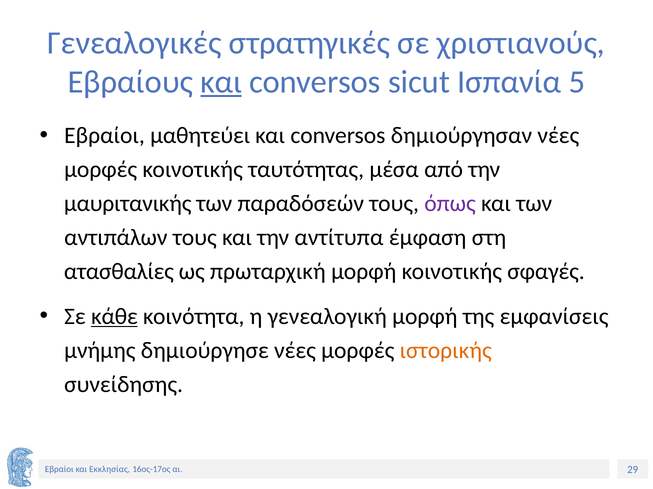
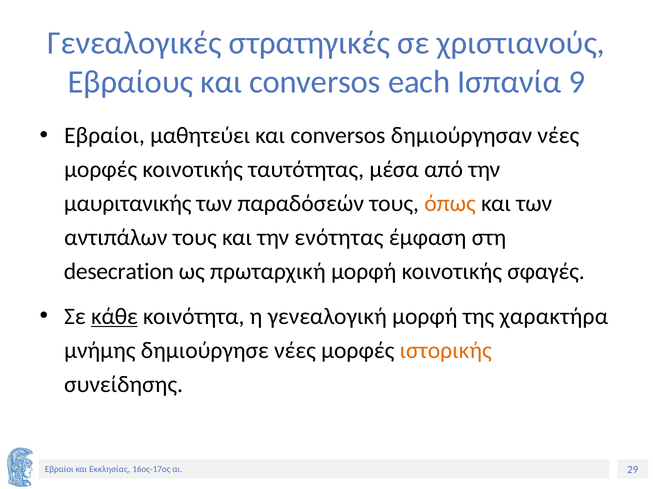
και at (221, 82) underline: present -> none
sicut: sicut -> each
5: 5 -> 9
όπως colour: purple -> orange
αντίτυπα: αντίτυπα -> ενότητας
ατασθαλίες: ατασθαλίες -> desecration
εμφανίσεις: εμφανίσεις -> χαρακτήρα
